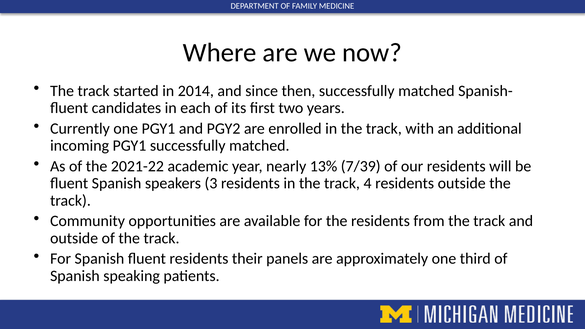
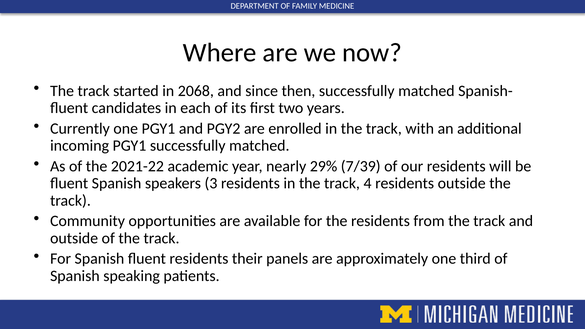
2014: 2014 -> 2068
13%: 13% -> 29%
